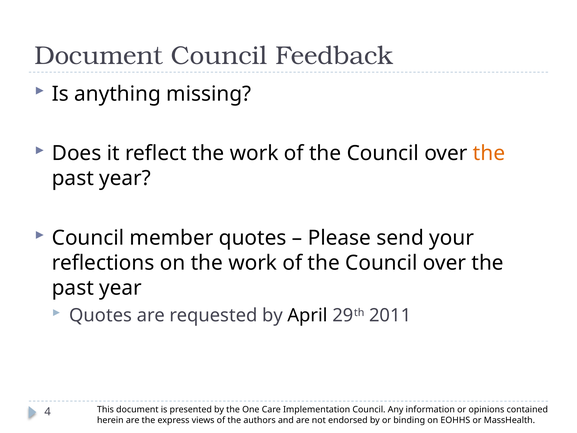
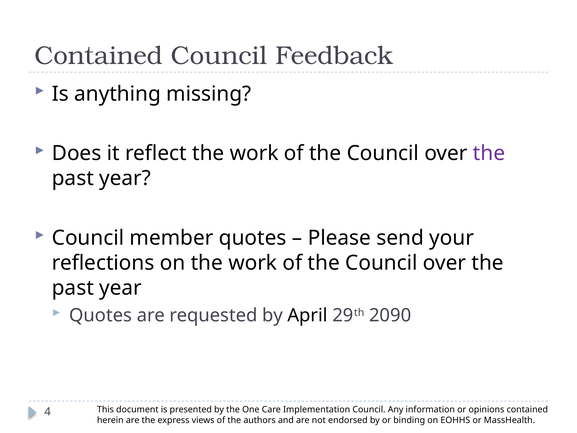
Document at (99, 56): Document -> Contained
the at (489, 153) colour: orange -> purple
2011: 2011 -> 2090
